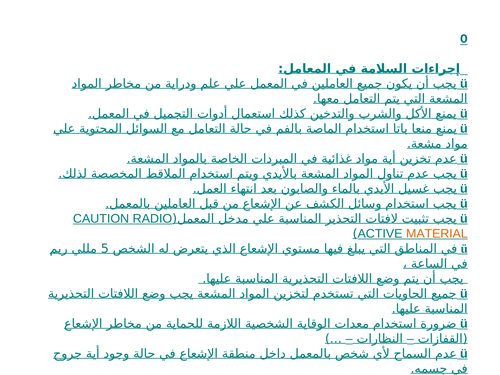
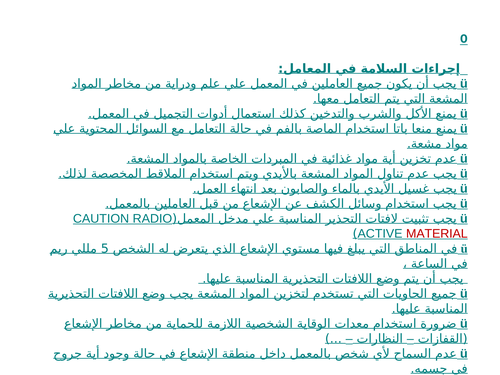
MATERIAL colour: orange -> red
